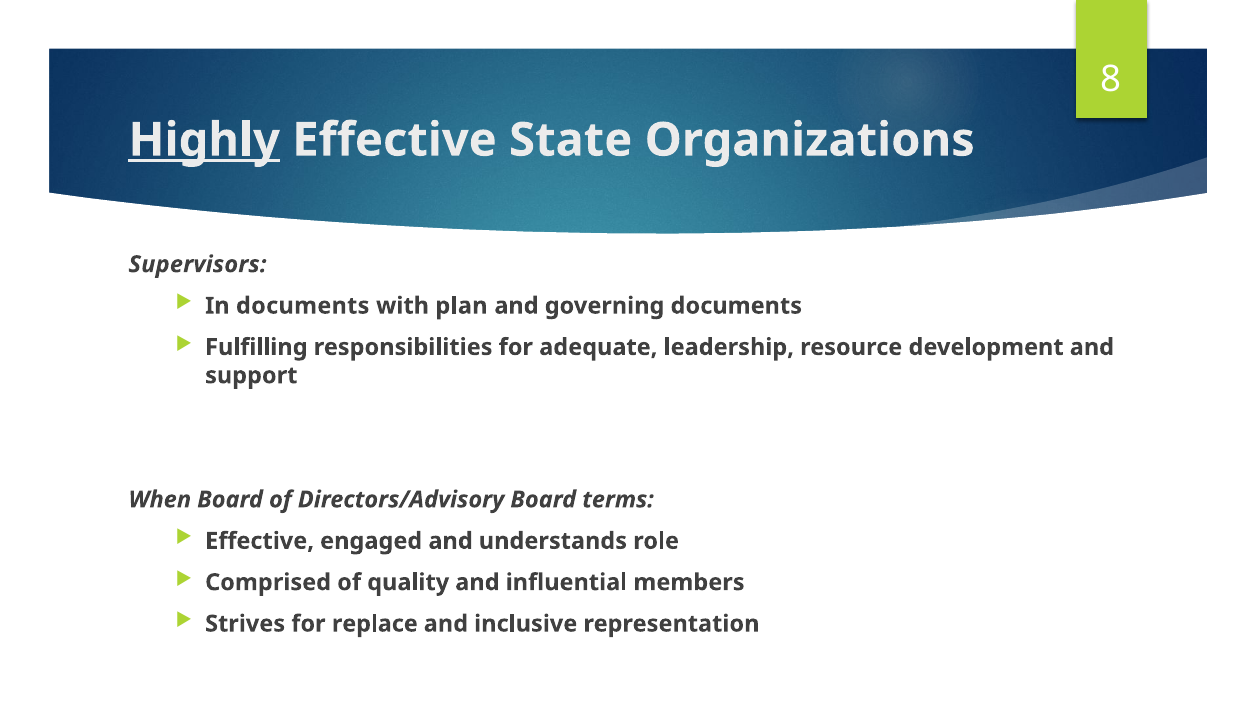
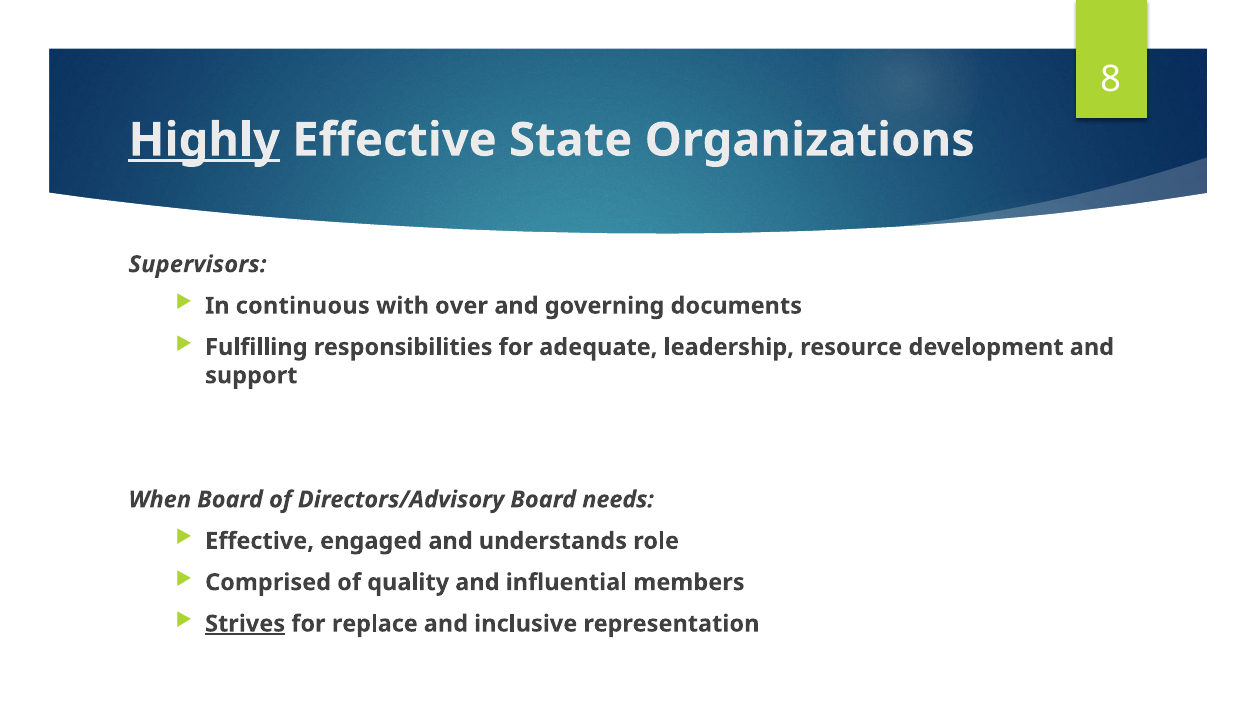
In documents: documents -> continuous
plan: plan -> over
terms: terms -> needs
Strives underline: none -> present
